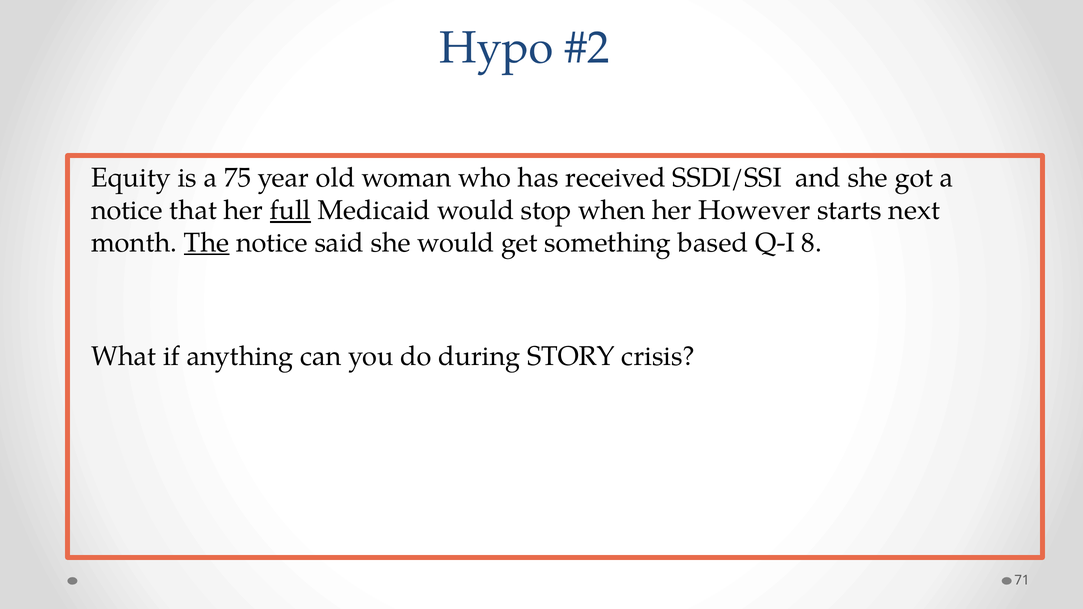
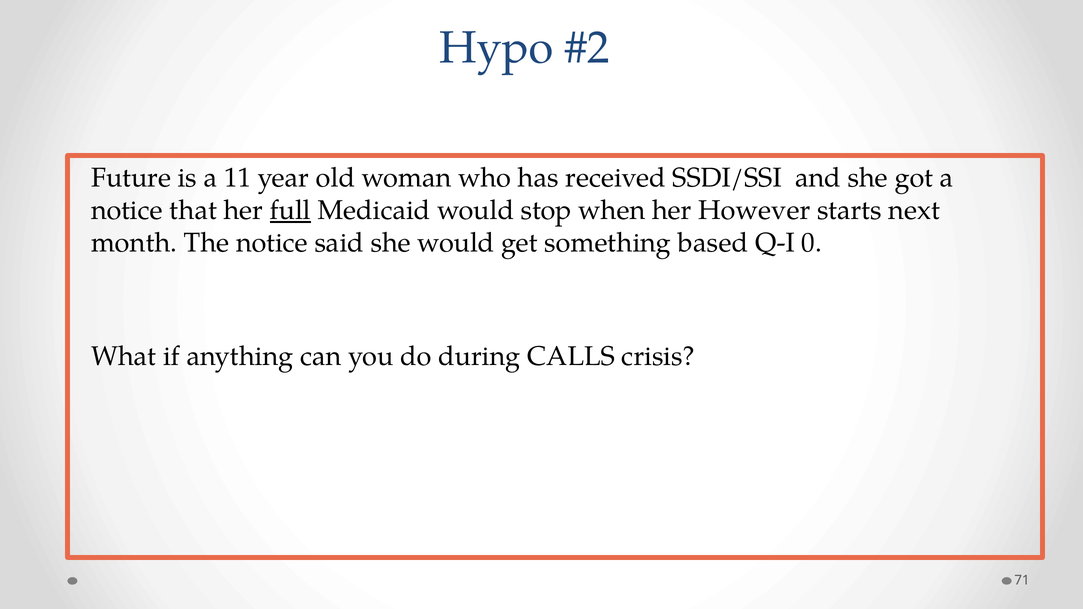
Equity: Equity -> Future
75: 75 -> 11
The underline: present -> none
8: 8 -> 0
STORY: STORY -> CALLS
